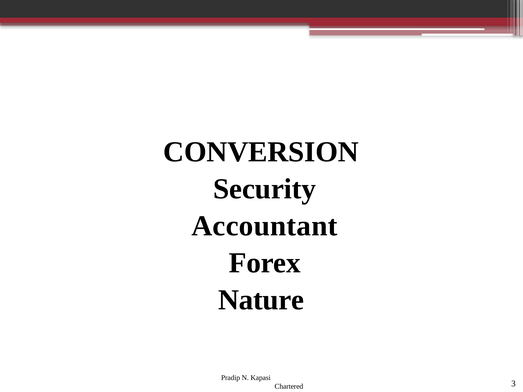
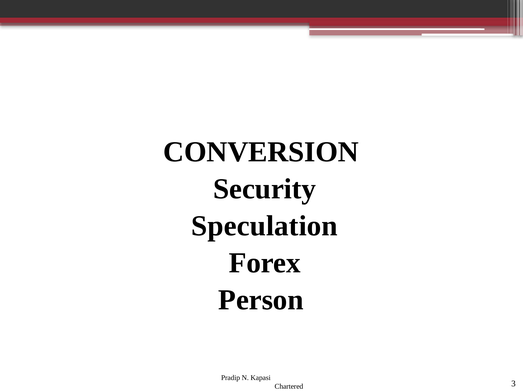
Accountant at (264, 226): Accountant -> Speculation
Nature: Nature -> Person
